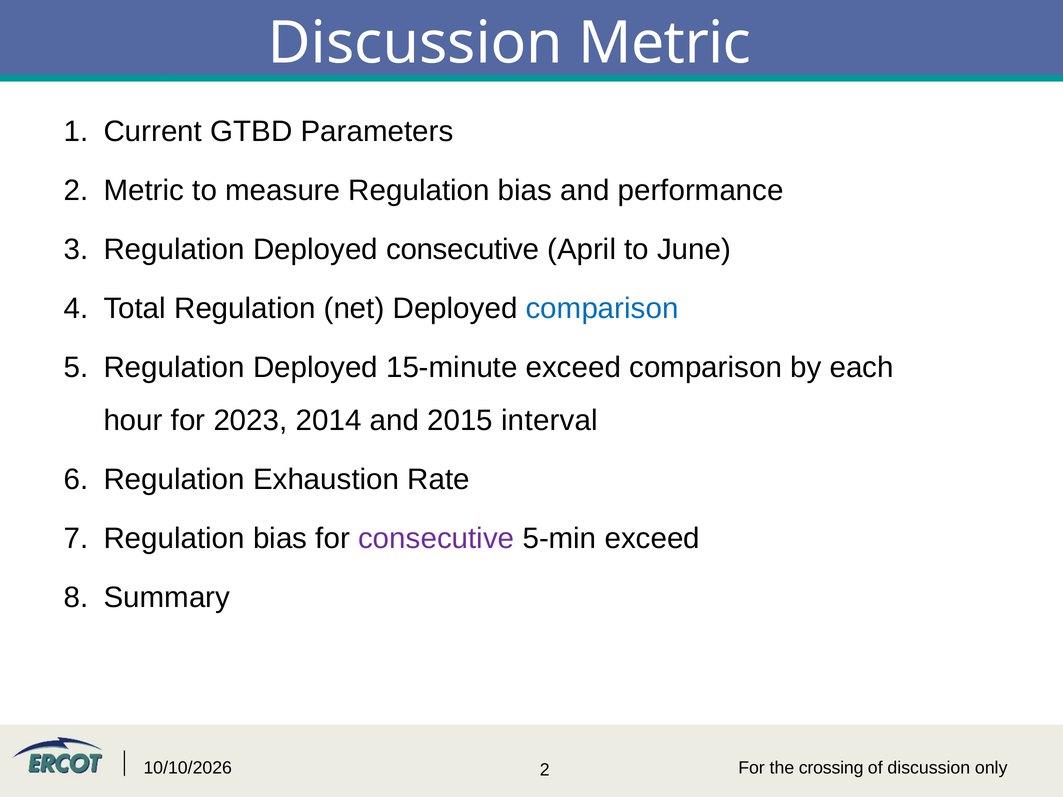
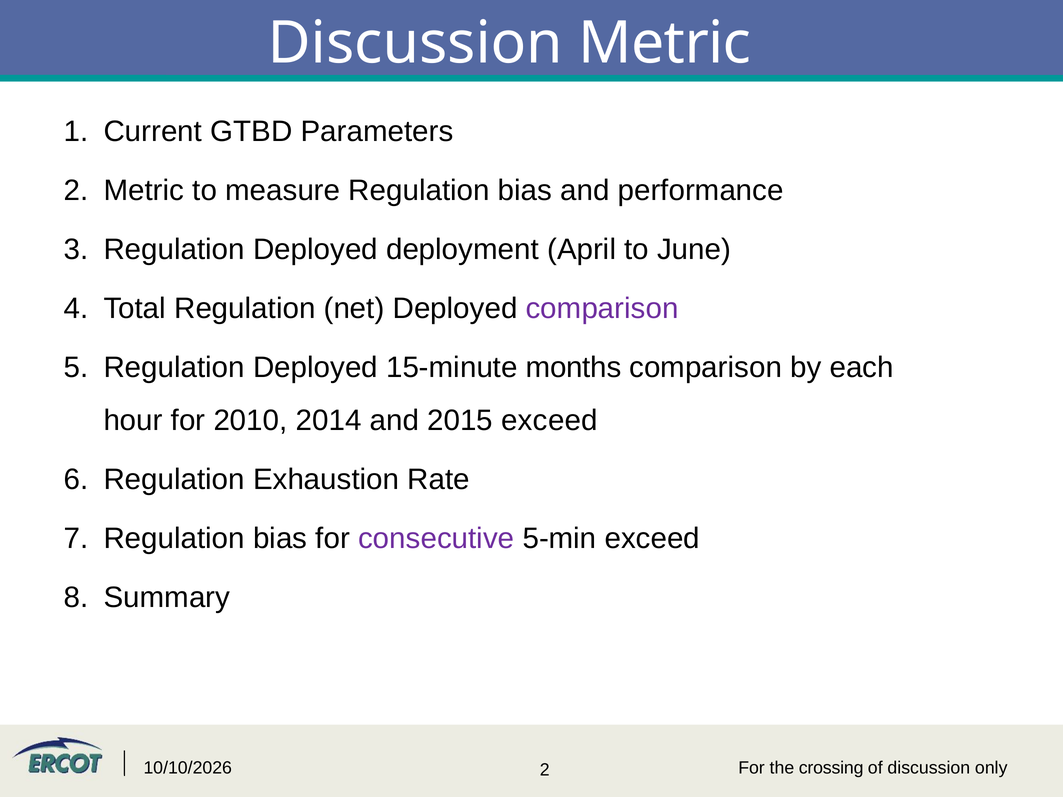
Deployed consecutive: consecutive -> deployment
comparison at (602, 309) colour: blue -> purple
15-minute exceed: exceed -> months
2023: 2023 -> 2010
2015 interval: interval -> exceed
